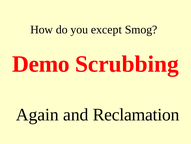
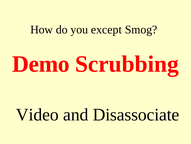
Again: Again -> Video
Reclamation: Reclamation -> Disassociate
